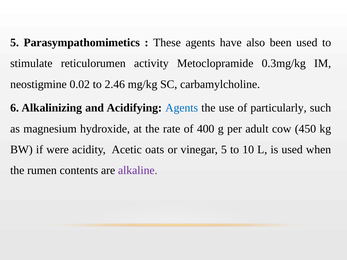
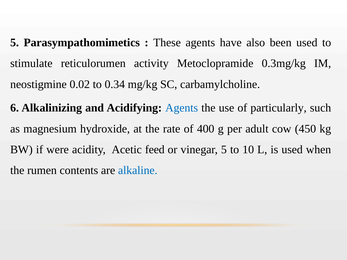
2.46: 2.46 -> 0.34
oats: oats -> feed
alkaline colour: purple -> blue
